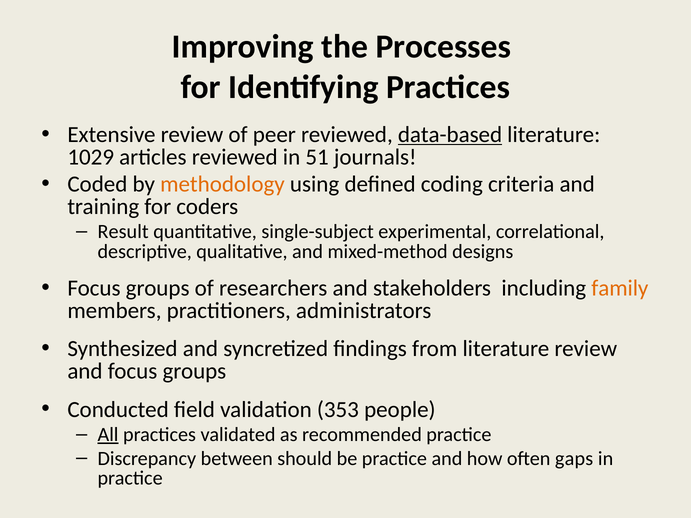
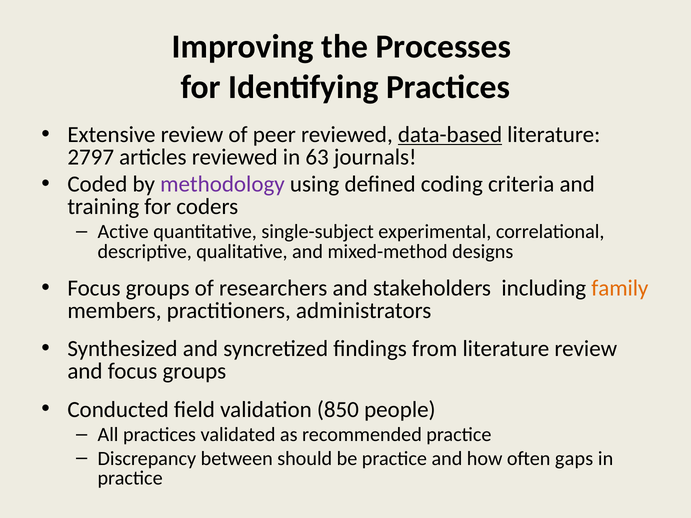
1029: 1029 -> 2797
51: 51 -> 63
methodology colour: orange -> purple
Result: Result -> Active
353: 353 -> 850
All underline: present -> none
